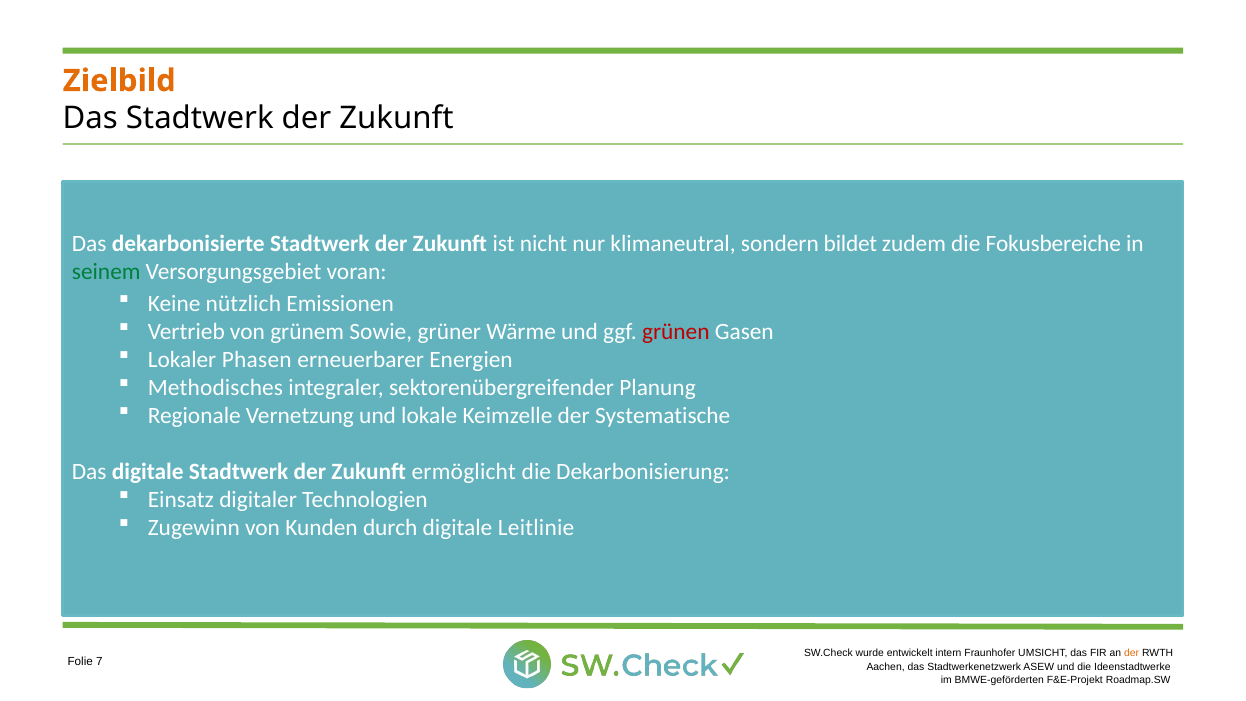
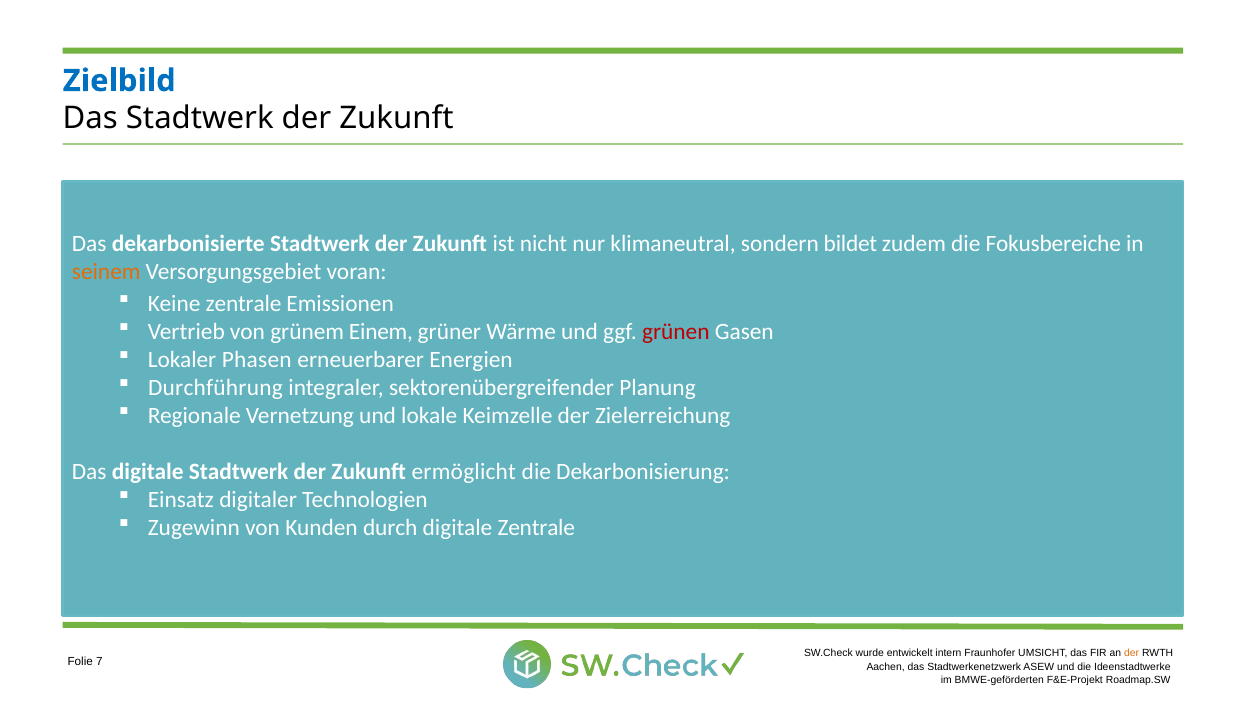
Zielbild colour: orange -> blue
seinem colour: green -> orange
Keine nützlich: nützlich -> zentrale
Sowie: Sowie -> Einem
Methodisches: Methodisches -> Durchführung
Systematische: Systematische -> Zielerreichung
digitale Leitlinie: Leitlinie -> Zentrale
